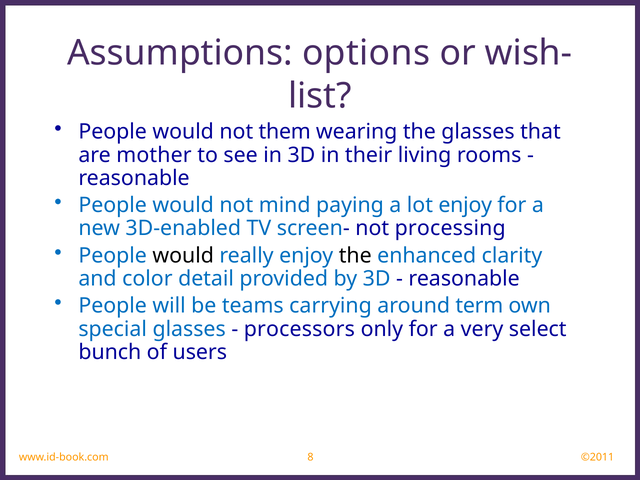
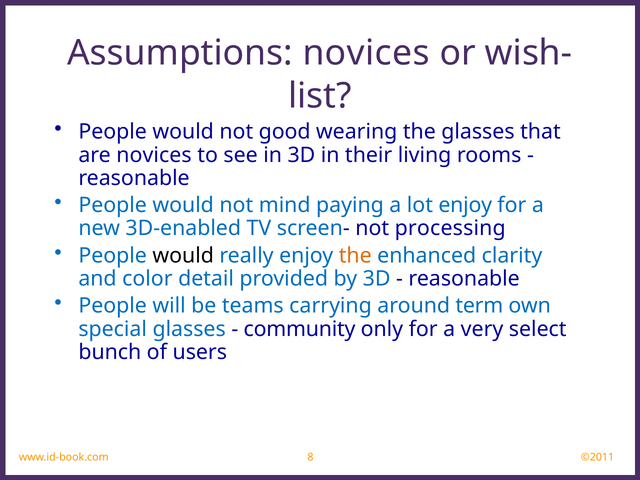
Assumptions options: options -> novices
them: them -> good
are mother: mother -> novices
the at (355, 256) colour: black -> orange
processors: processors -> community
